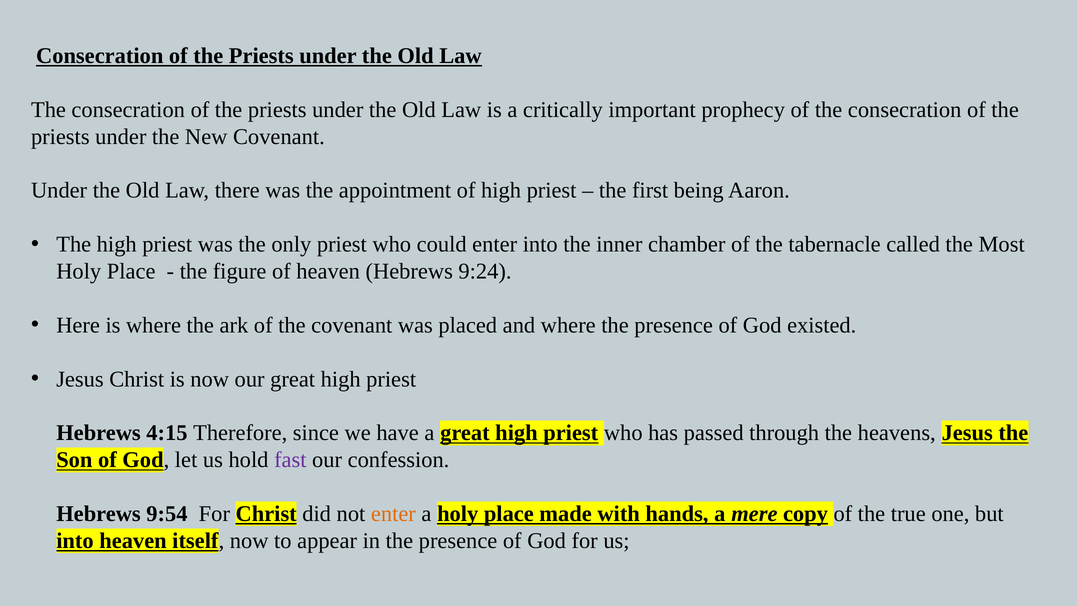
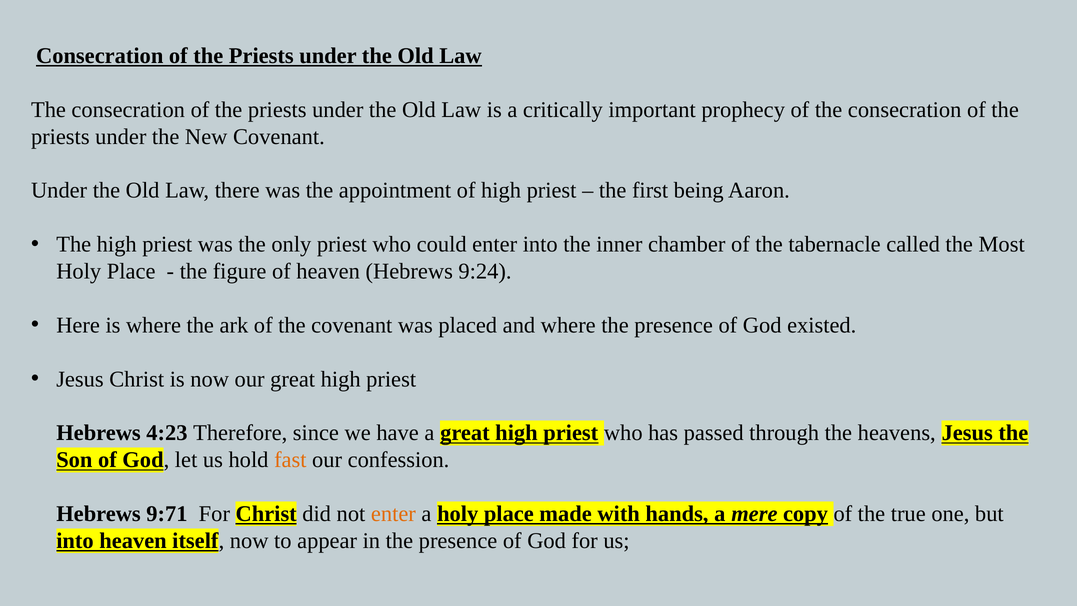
4:15: 4:15 -> 4:23
fast colour: purple -> orange
9:54: 9:54 -> 9:71
